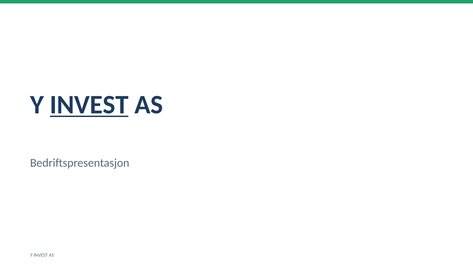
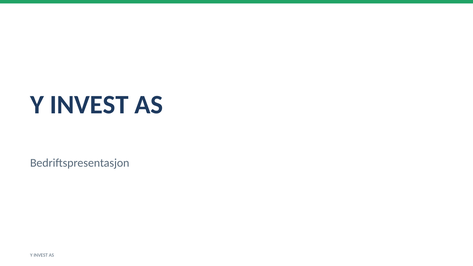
INVEST at (89, 105) underline: present -> none
